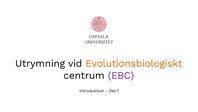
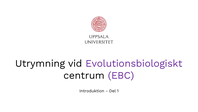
Evolutionsbiologiskt colour: orange -> purple
